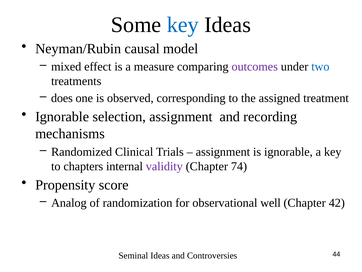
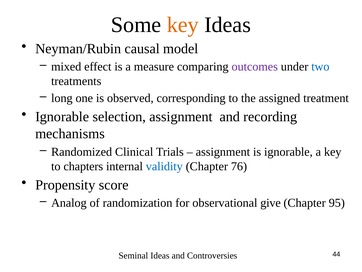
key at (183, 25) colour: blue -> orange
does: does -> long
validity colour: purple -> blue
74: 74 -> 76
well: well -> give
42: 42 -> 95
